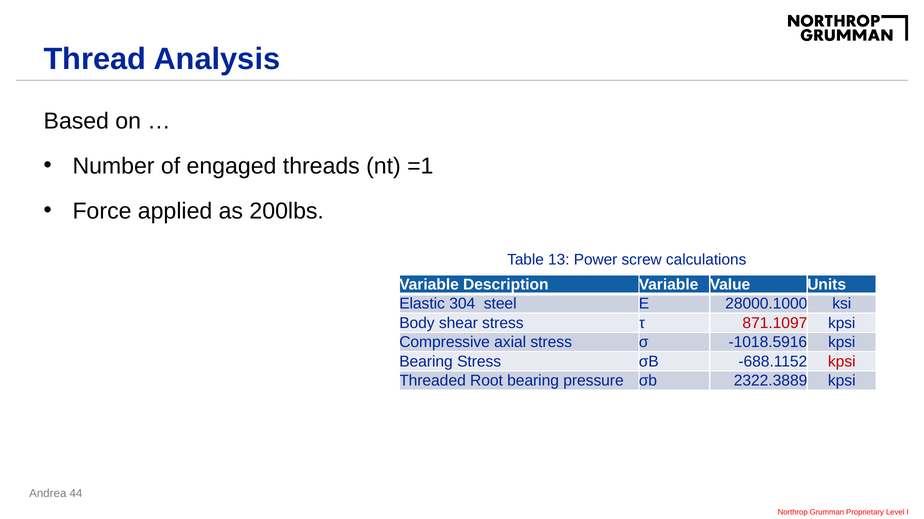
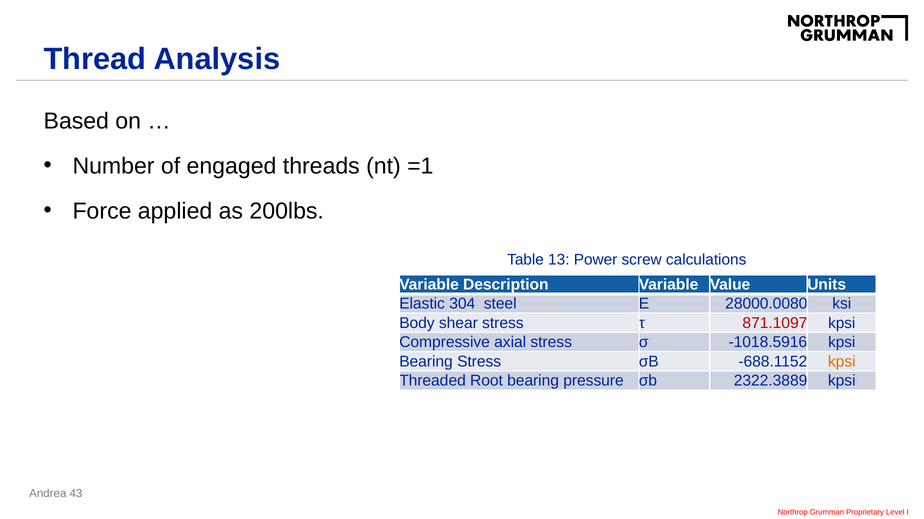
28000.1000: 28000.1000 -> 28000.0080
kpsi at (842, 362) colour: red -> orange
44: 44 -> 43
